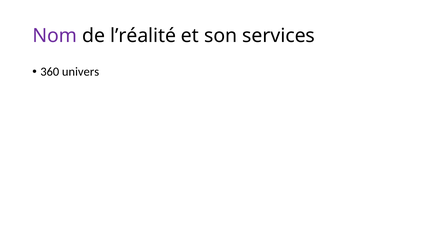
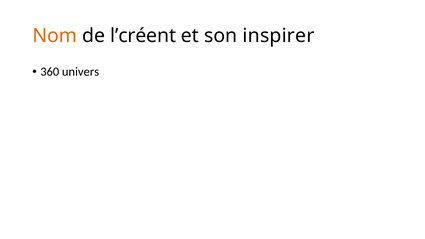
Nom colour: purple -> orange
l’réalité: l’réalité -> l’créent
services: services -> inspirer
